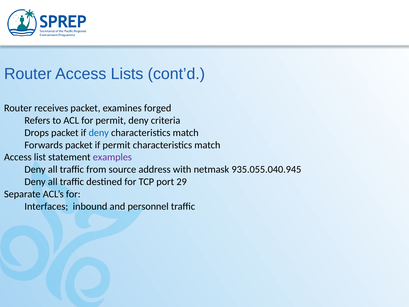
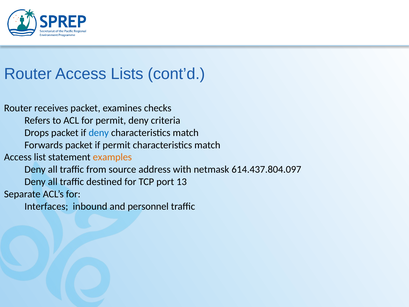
forged: forged -> checks
examples colour: purple -> orange
935.055.040.945: 935.055.040.945 -> 614.437.804.097
29: 29 -> 13
